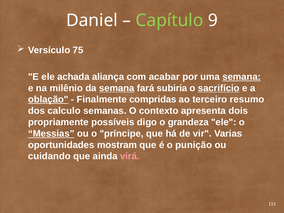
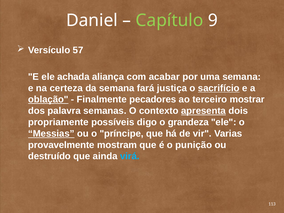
75: 75 -> 57
semana at (242, 77) underline: present -> none
milênio: milênio -> certeza
semana at (117, 88) underline: present -> none
subiria: subiria -> justiça
compridas: compridas -> pecadores
resumo: resumo -> mostrar
calculo: calculo -> palavra
apresenta underline: none -> present
oportunidades: oportunidades -> provavelmente
cuidando: cuidando -> destruído
virá colour: pink -> light blue
